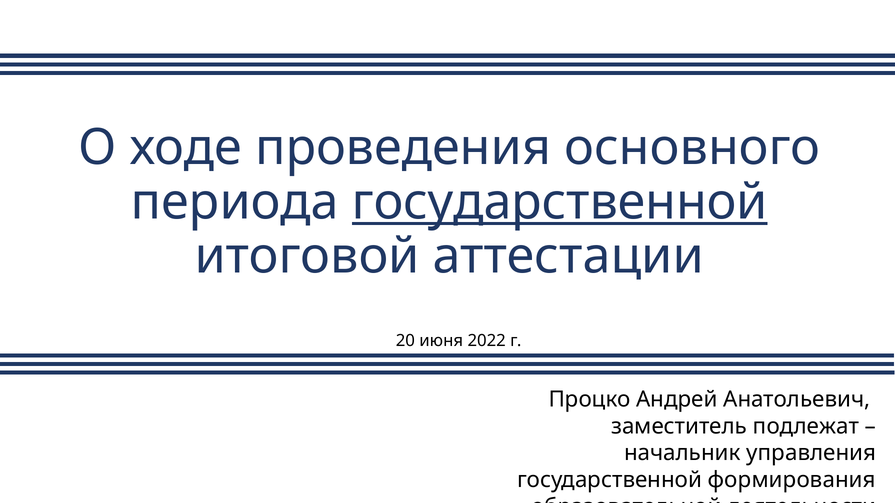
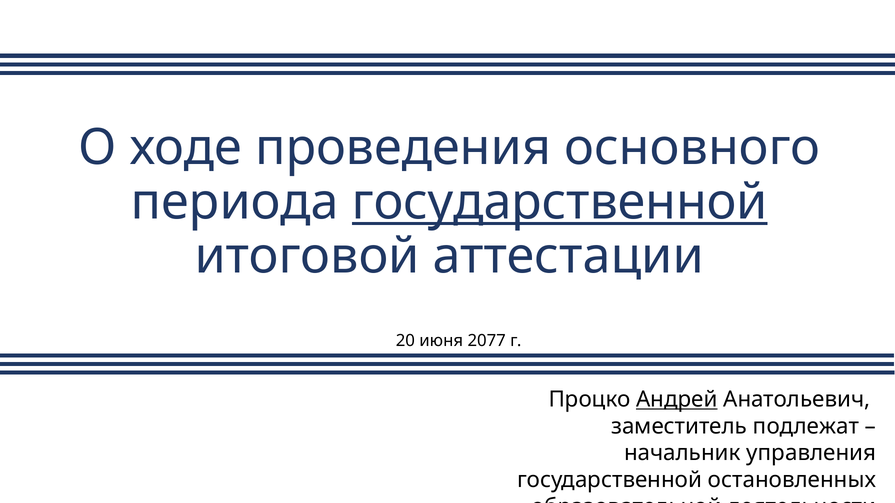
2022: 2022 -> 2077
Андрей underline: none -> present
формирования: формирования -> остановленных
